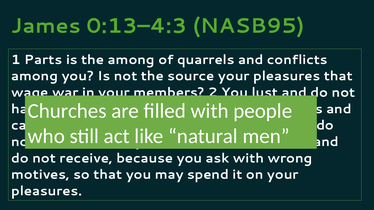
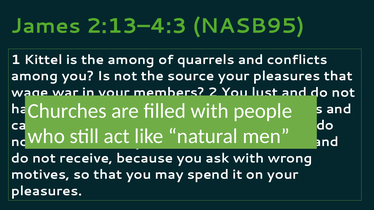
0:13–4:3: 0:13–4:3 -> 2:13–4:3
Parts: Parts -> Kittel
